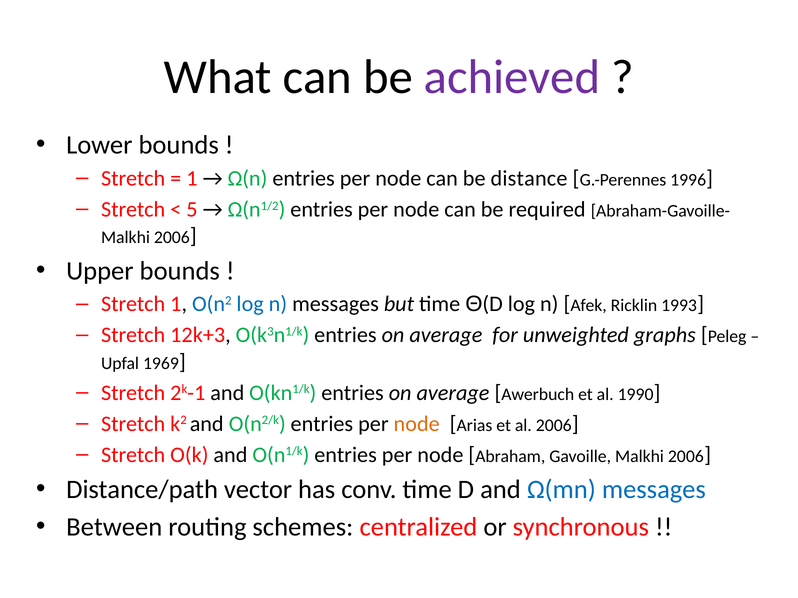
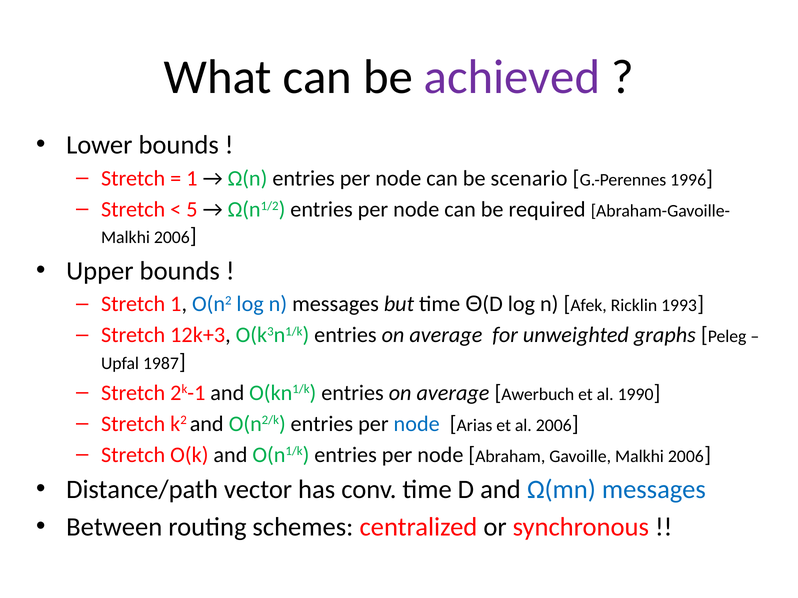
distance: distance -> scenario
1969: 1969 -> 1987
node at (417, 424) colour: orange -> blue
